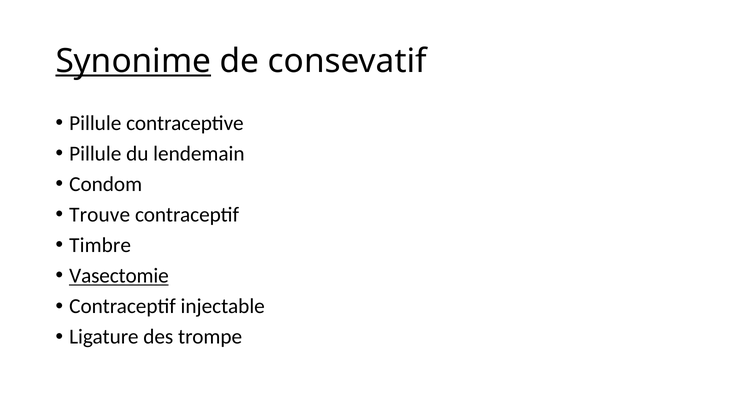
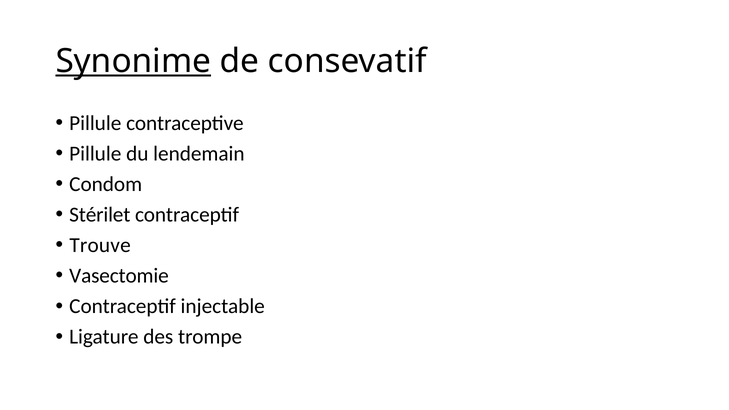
Trouve: Trouve -> Stérilet
Timbre: Timbre -> Trouve
Vasectomie underline: present -> none
